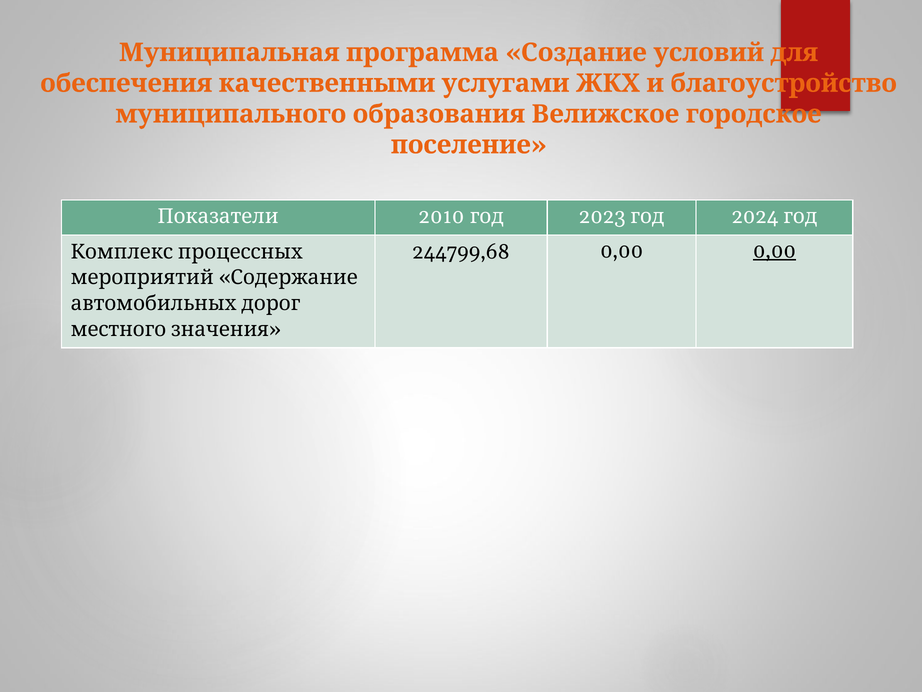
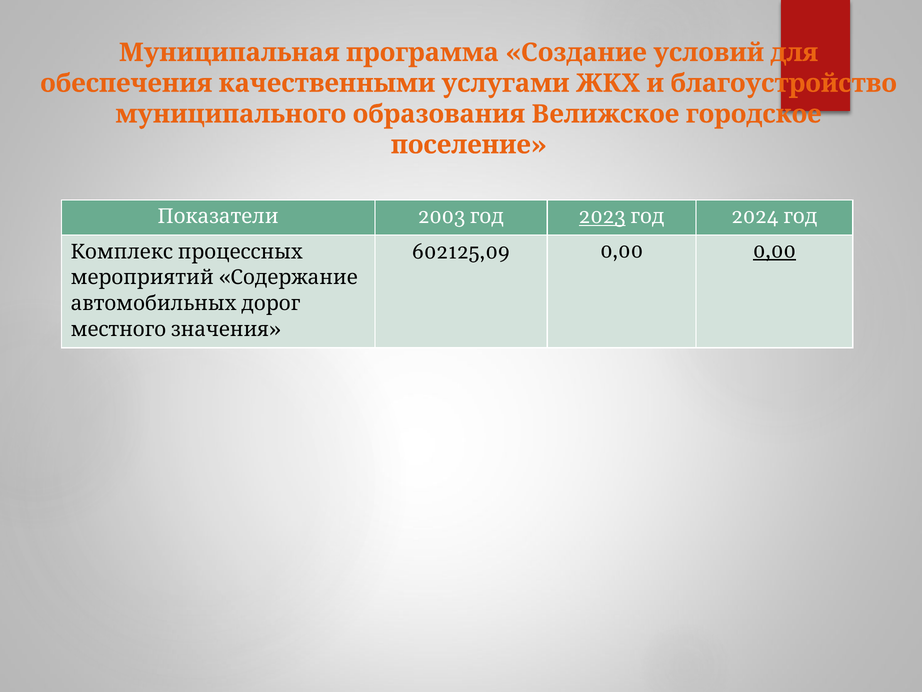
2010: 2010 -> 2003
2023 underline: none -> present
244799,68: 244799,68 -> 602125,09
